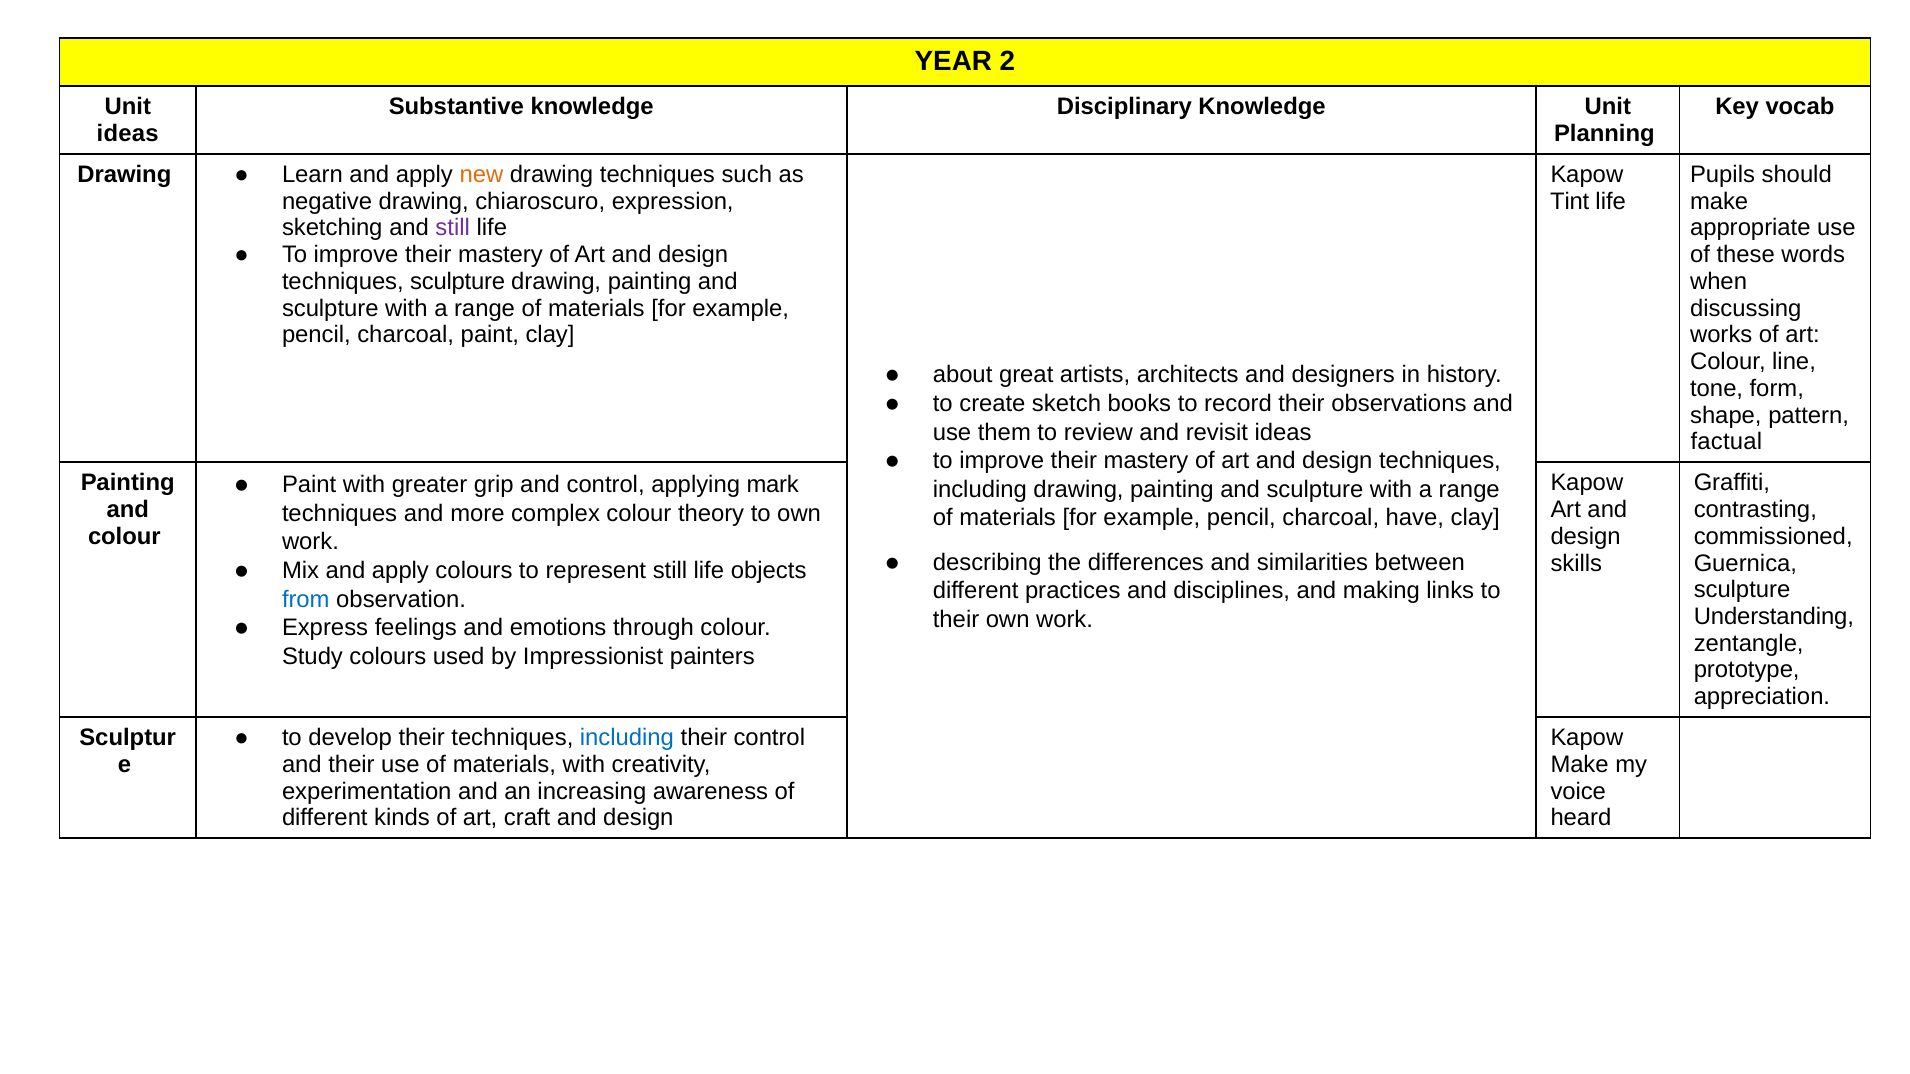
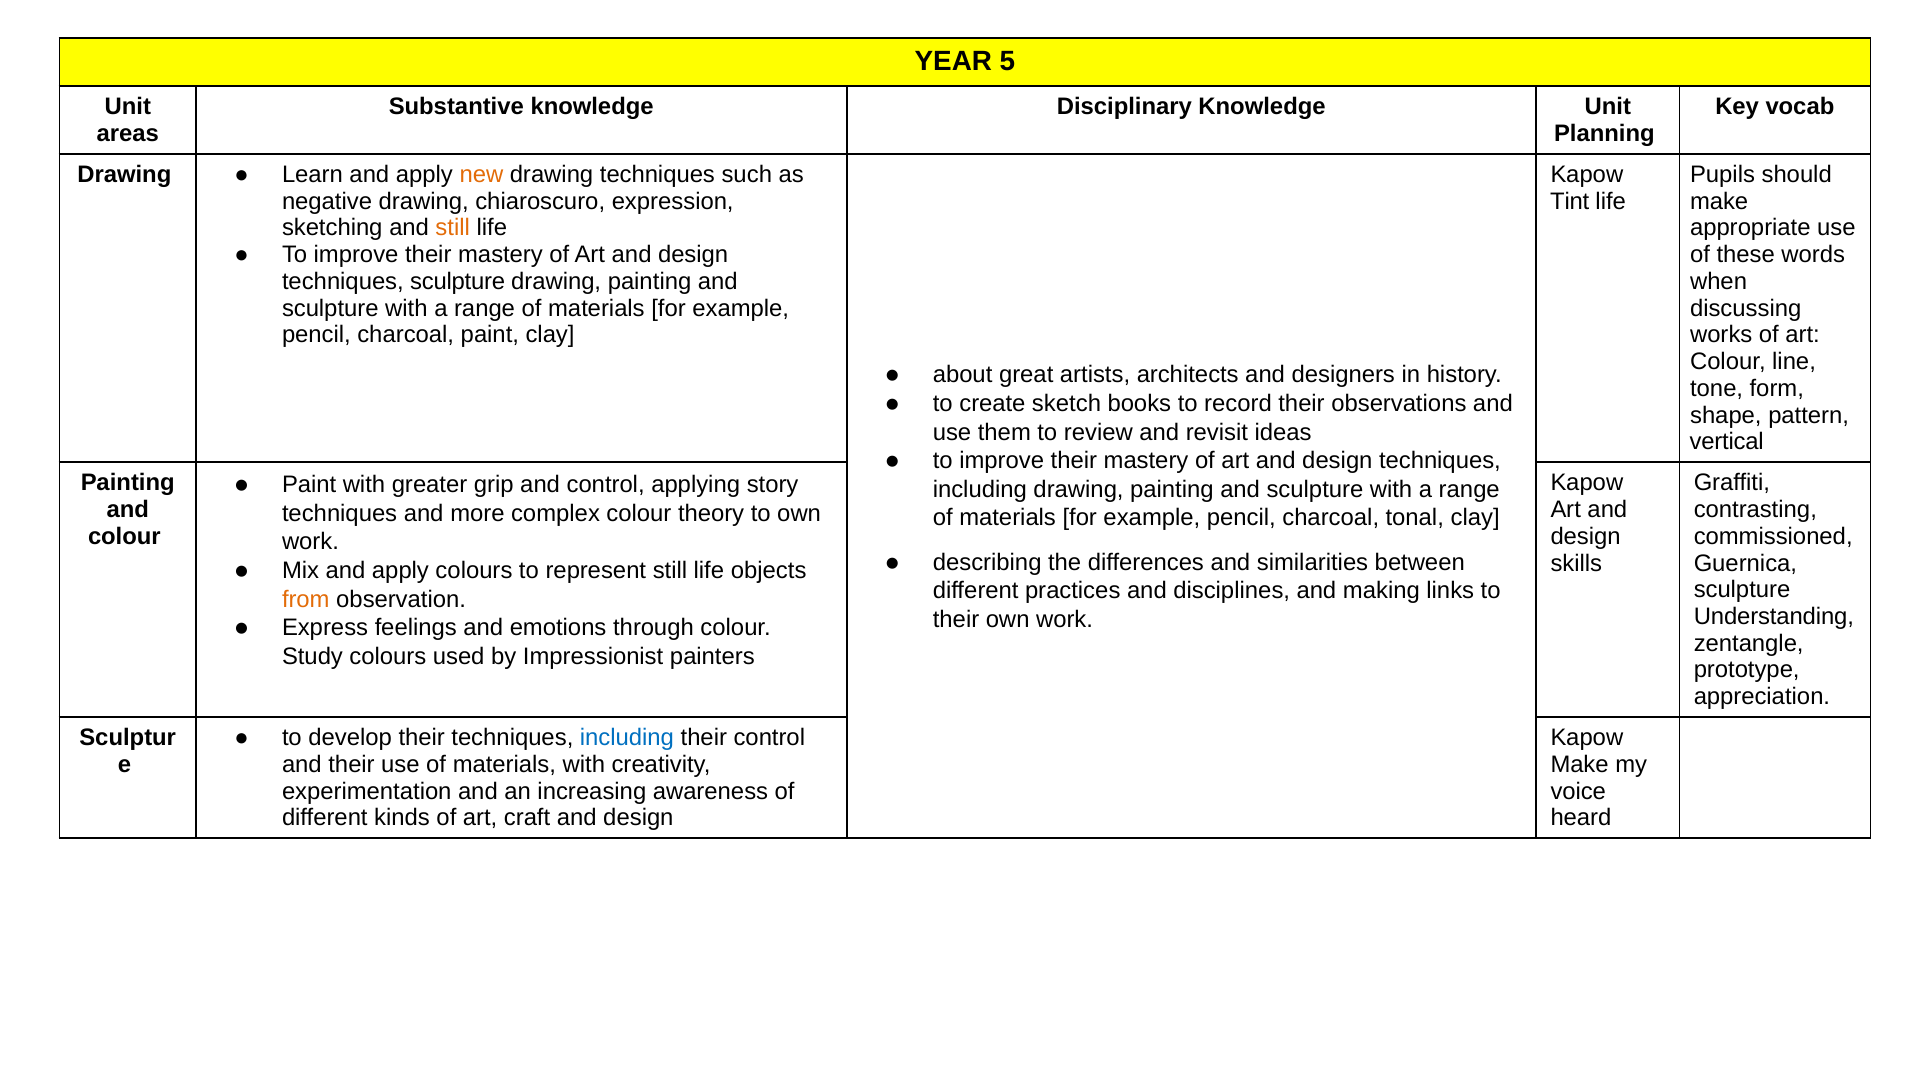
2: 2 -> 5
ideas at (128, 134): ideas -> areas
still at (453, 228) colour: purple -> orange
factual: factual -> vertical
mark: mark -> story
have: have -> tonal
from colour: blue -> orange
